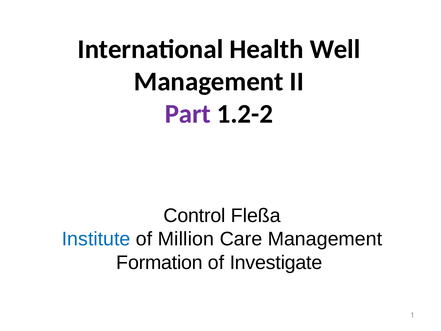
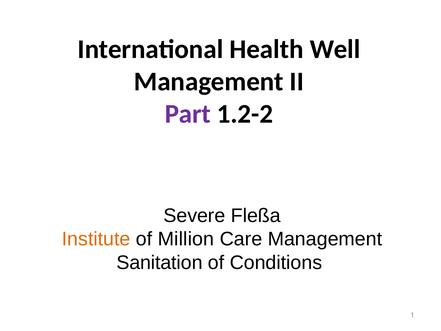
Control: Control -> Severe
Institute colour: blue -> orange
Formation: Formation -> Sanitation
Investigate: Investigate -> Conditions
